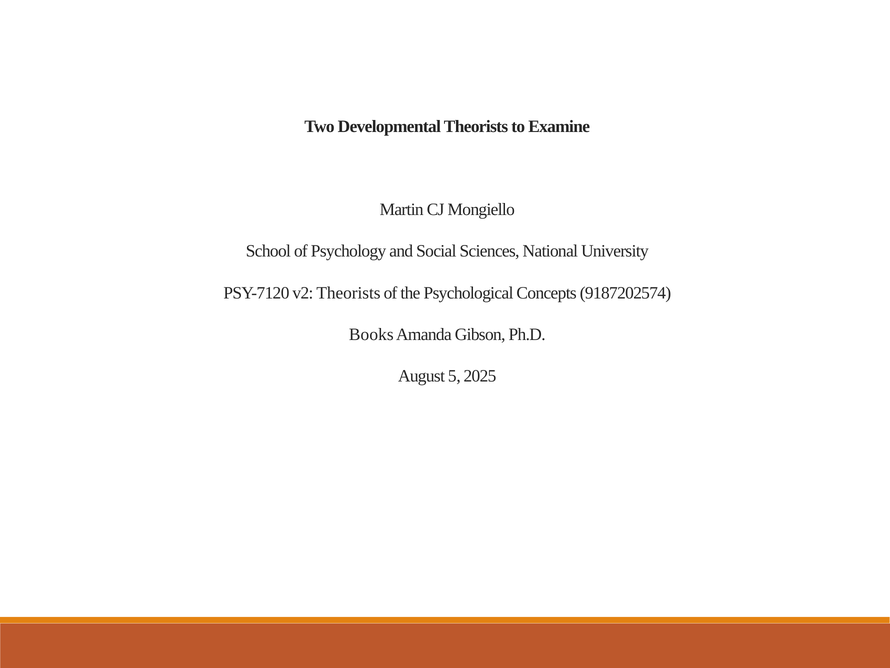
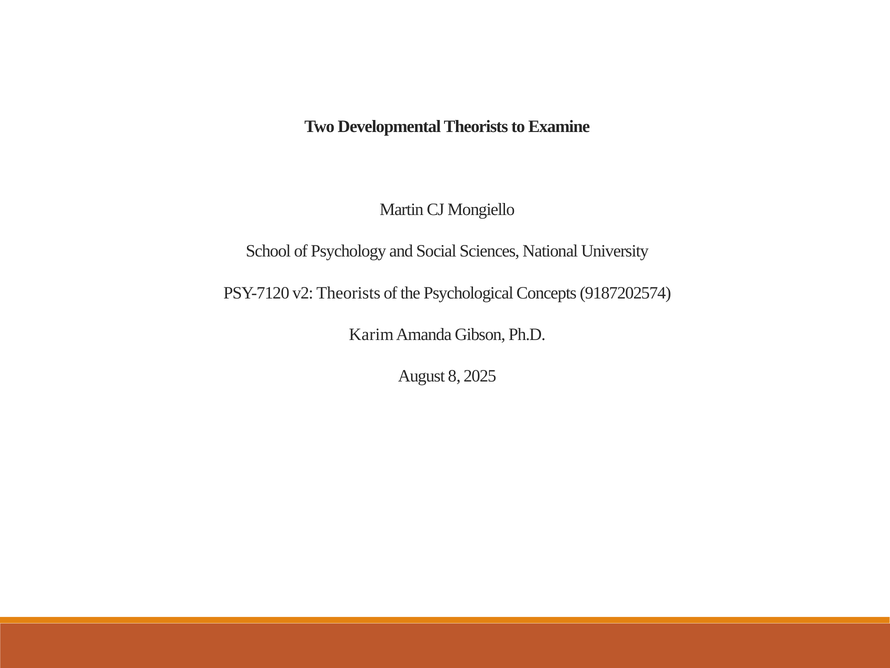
Books: Books -> Karim
5: 5 -> 8
